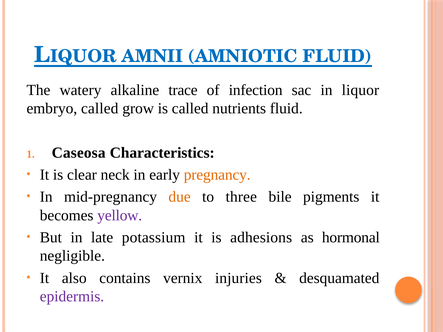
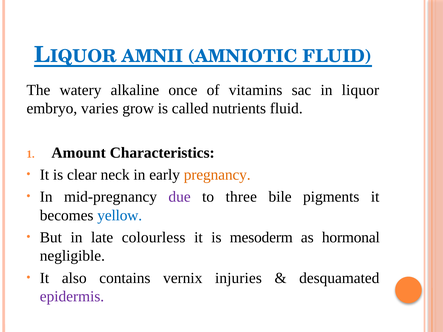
trace: trace -> once
infection: infection -> vitamins
embryo called: called -> varies
Caseosa: Caseosa -> Amount
due colour: orange -> purple
yellow colour: purple -> blue
potassium: potassium -> colourless
adhesions: adhesions -> mesoderm
